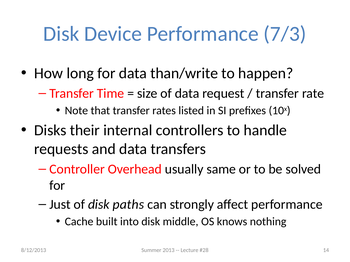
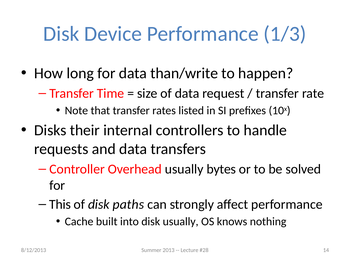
7/3: 7/3 -> 1/3
same: same -> bytes
Just: Just -> This
disk middle: middle -> usually
